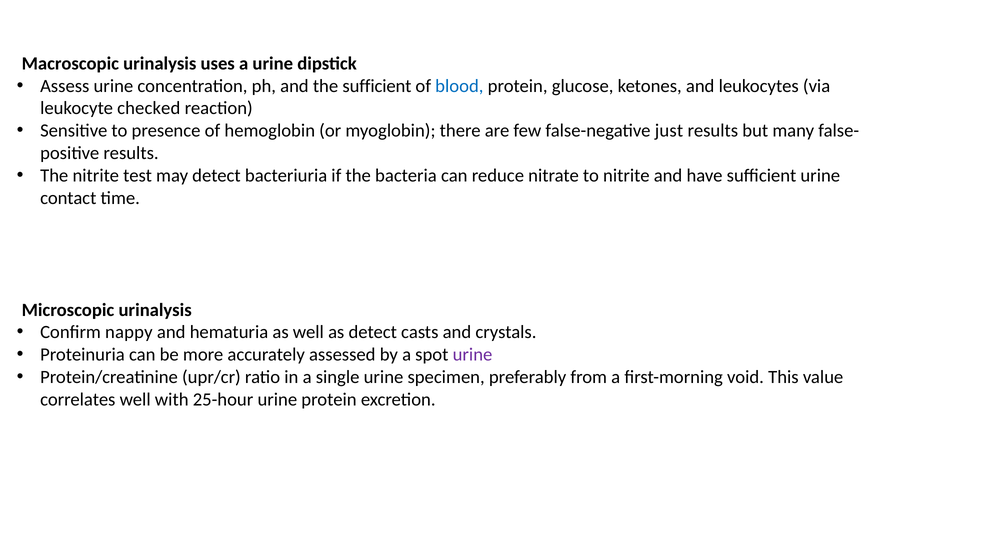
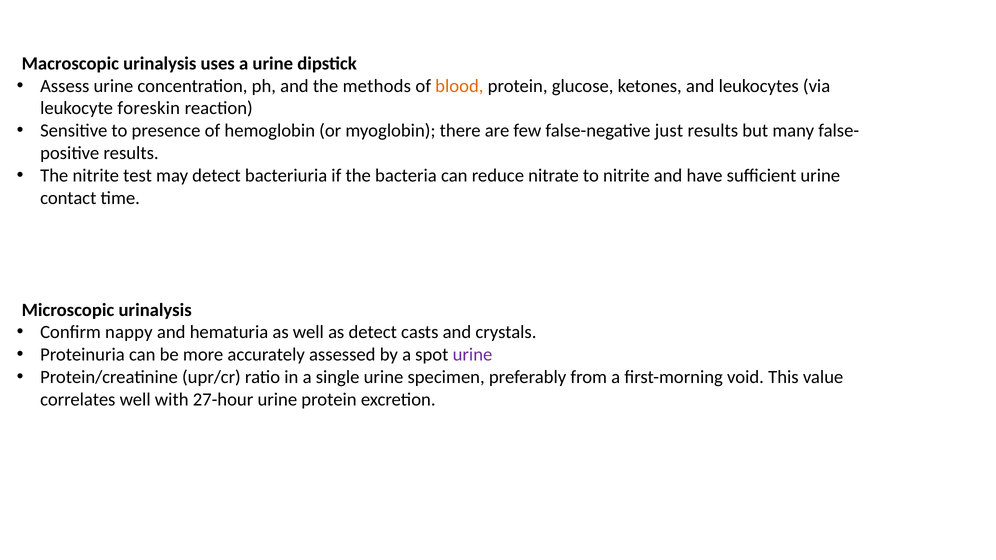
the sufficient: sufficient -> methods
blood colour: blue -> orange
checked: checked -> foreskin
25-hour: 25-hour -> 27-hour
